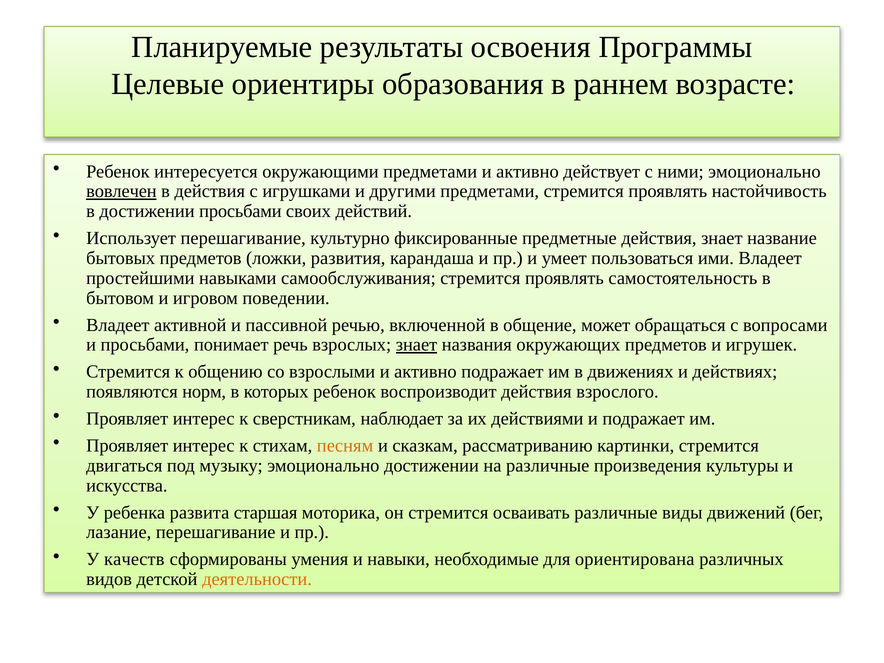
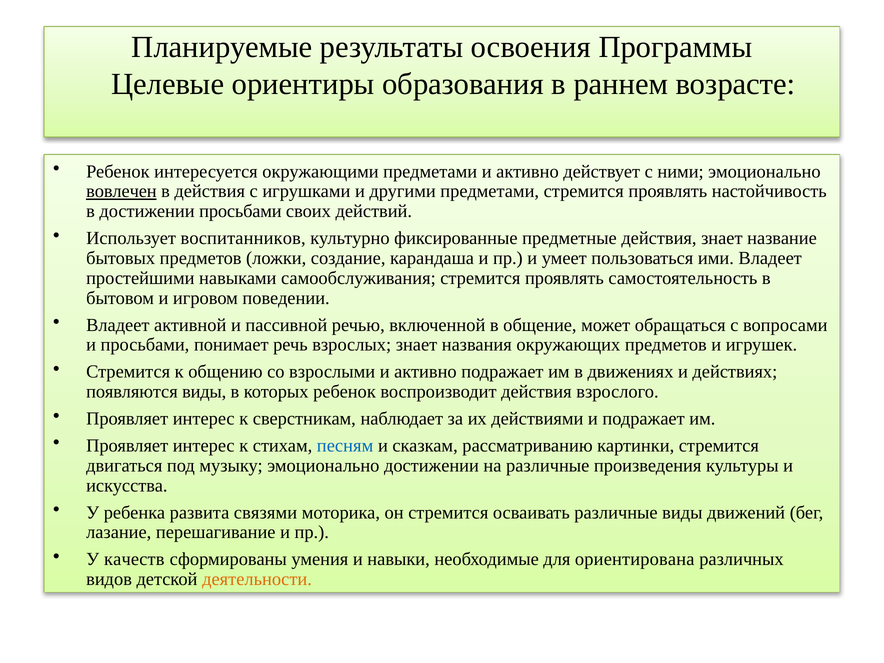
Использует перешагивание: перешагивание -> воспитанников
развития: развития -> создание
знает at (416, 345) underline: present -> none
появляются норм: норм -> виды
песням colour: orange -> blue
старшая: старшая -> связями
